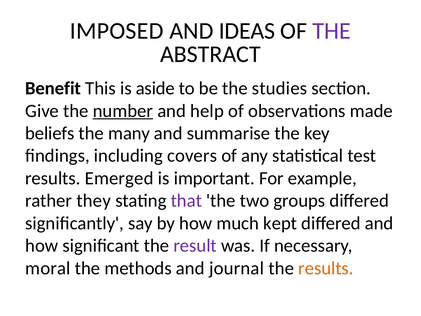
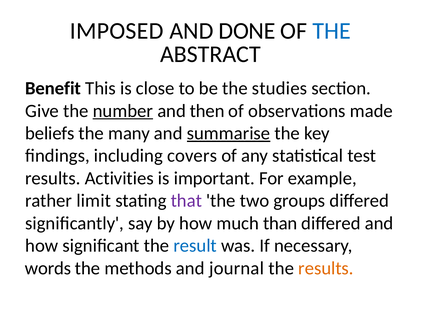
IDEAS: IDEAS -> DONE
THE at (332, 31) colour: purple -> blue
aside: aside -> close
help: help -> then
summarise underline: none -> present
Emerged: Emerged -> Activities
they: they -> limit
kept: kept -> than
result colour: purple -> blue
moral: moral -> words
